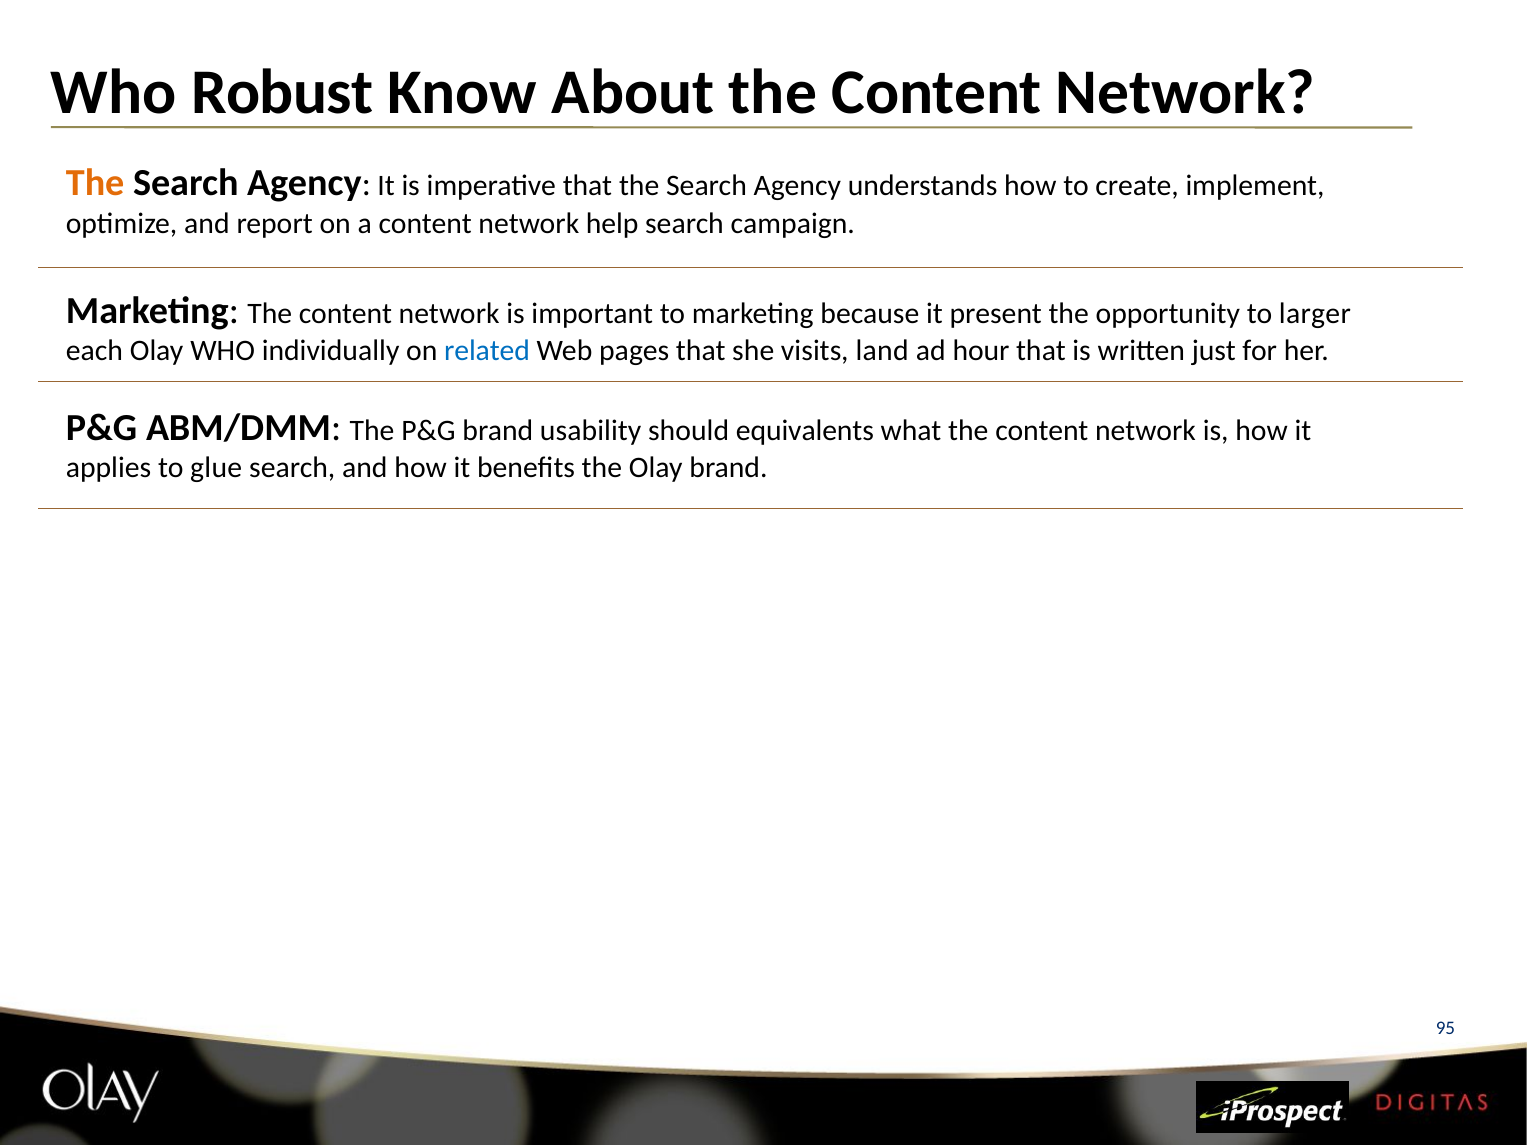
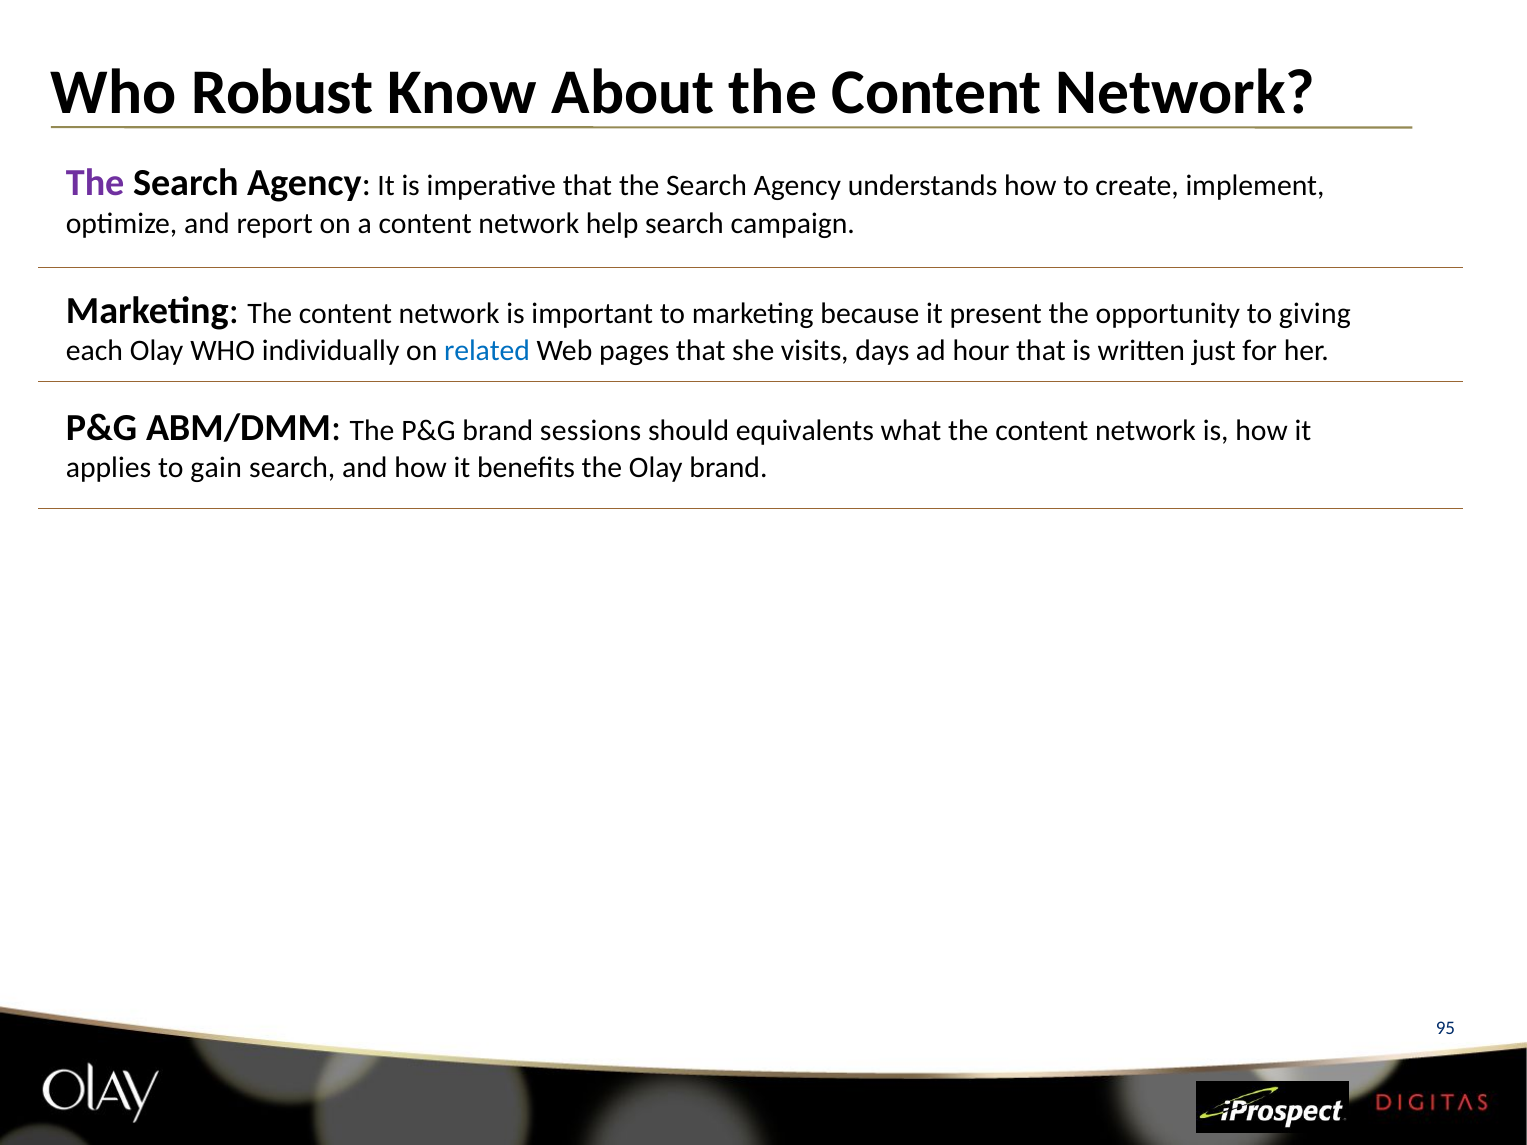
The at (95, 183) colour: orange -> purple
larger: larger -> giving
land: land -> days
usability: usability -> sessions
glue: glue -> gain
